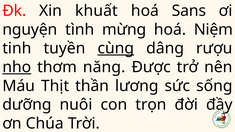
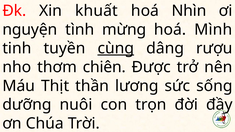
Sans: Sans -> Nhìn
Niệm: Niệm -> Mình
nho underline: present -> none
năng: năng -> chiên
